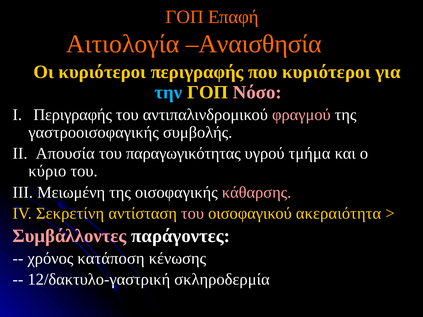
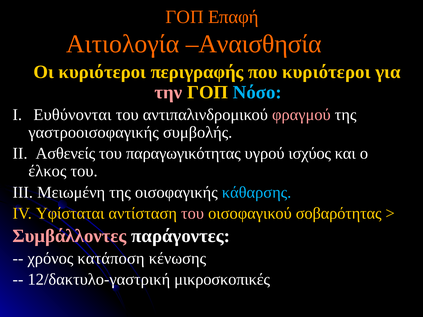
την colour: light blue -> pink
Νόσο colour: pink -> light blue
Ι Περιγραφής: Περιγραφής -> Ευθύνονται
Απουσία: Απουσία -> Ασθενείς
τμήμα: τμήμα -> ισχύος
κύριο: κύριο -> έλκος
κάθαρσης colour: pink -> light blue
Σεκρετίνη: Σεκρετίνη -> Υφίσταται
ακεραιότητα: ακεραιότητα -> σοβαρότητας
σκληροδερμία: σκληροδερμία -> μικροσκοπικές
